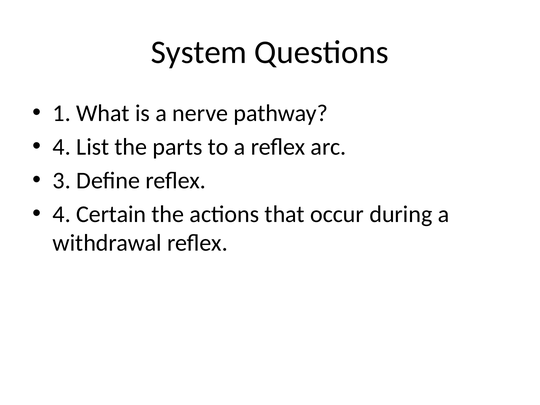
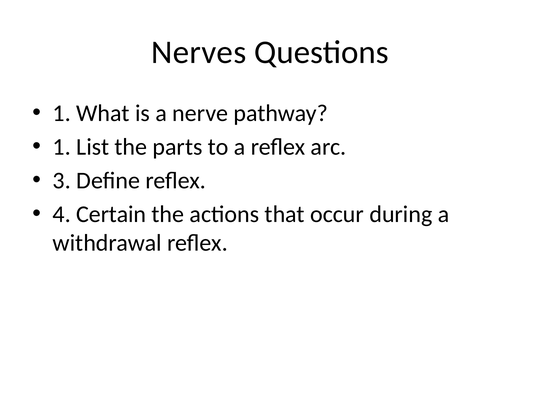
System: System -> Nerves
4 at (62, 147): 4 -> 1
